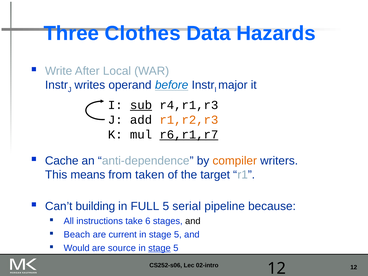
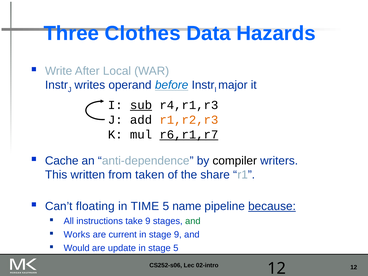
compiler colour: orange -> black
means: means -> written
target: target -> share
building: building -> floating
FULL: FULL -> TIME
serial: serial -> name
because underline: none -> present
take 6: 6 -> 9
and at (193, 221) colour: black -> green
Beach: Beach -> Works
5 at (178, 235): 5 -> 9
source: source -> update
stage at (159, 248) underline: present -> none
